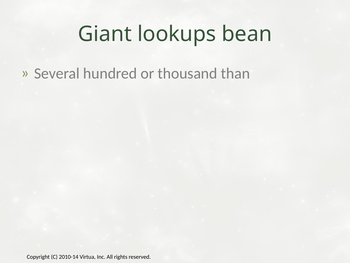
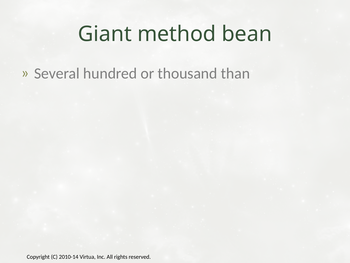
lookups: lookups -> method
